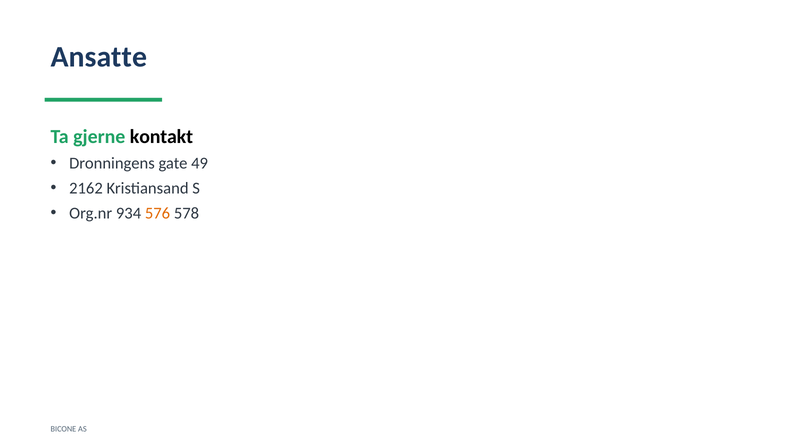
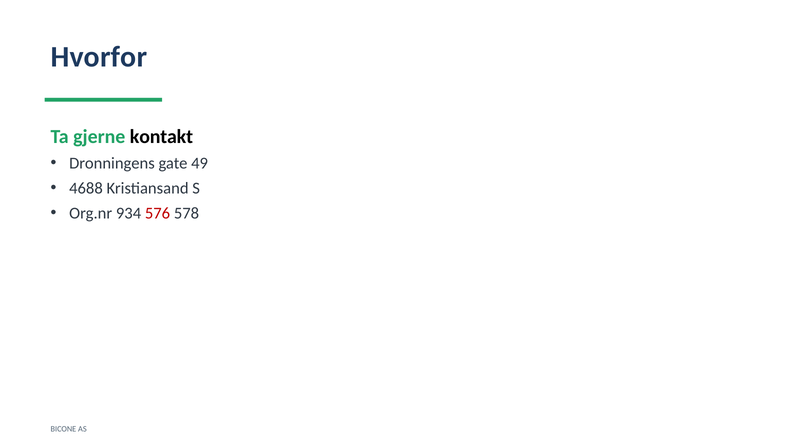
Ansatte: Ansatte -> Hvorfor
2162: 2162 -> 4688
576 colour: orange -> red
